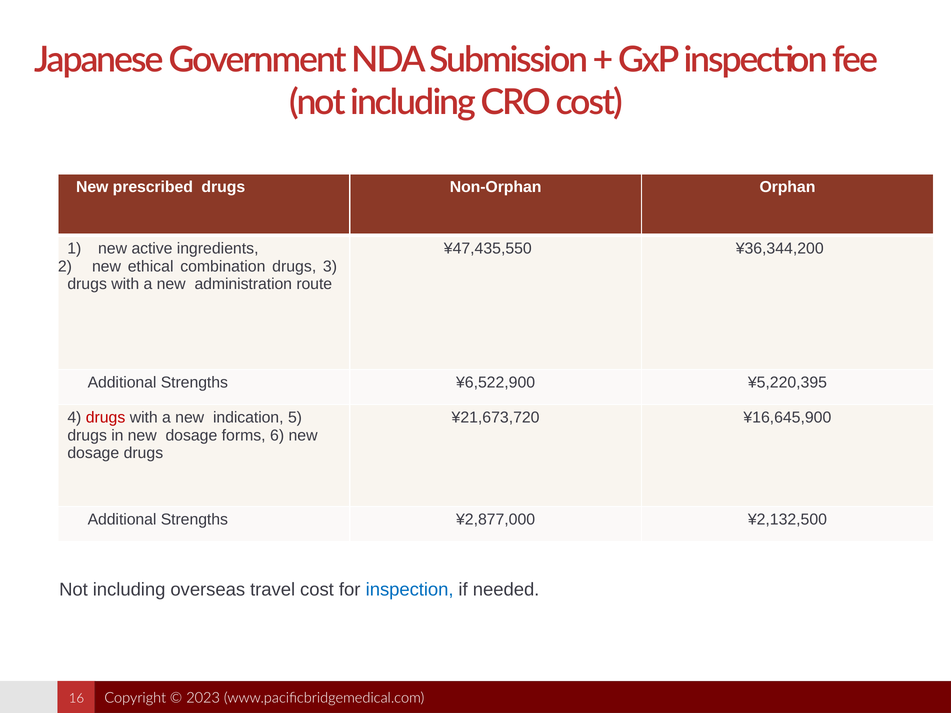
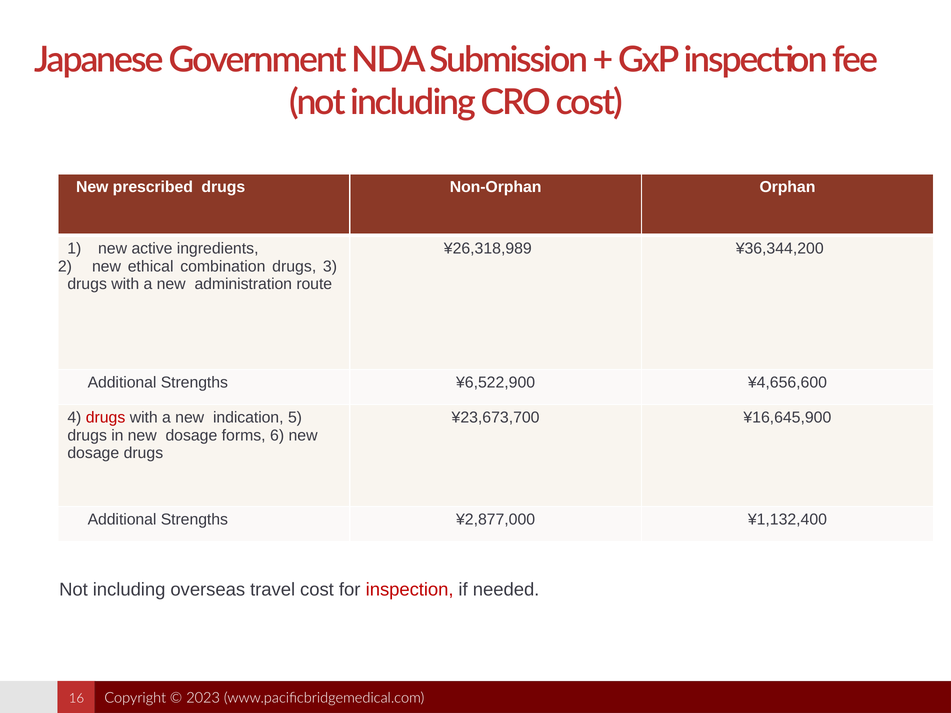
¥47,435,550: ¥47,435,550 -> ¥26,318,989
¥5,220,395: ¥5,220,395 -> ¥4,656,600
¥21,673,720: ¥21,673,720 -> ¥23,673,700
¥2,132,500: ¥2,132,500 -> ¥1,132,400
inspection at (410, 590) colour: blue -> red
